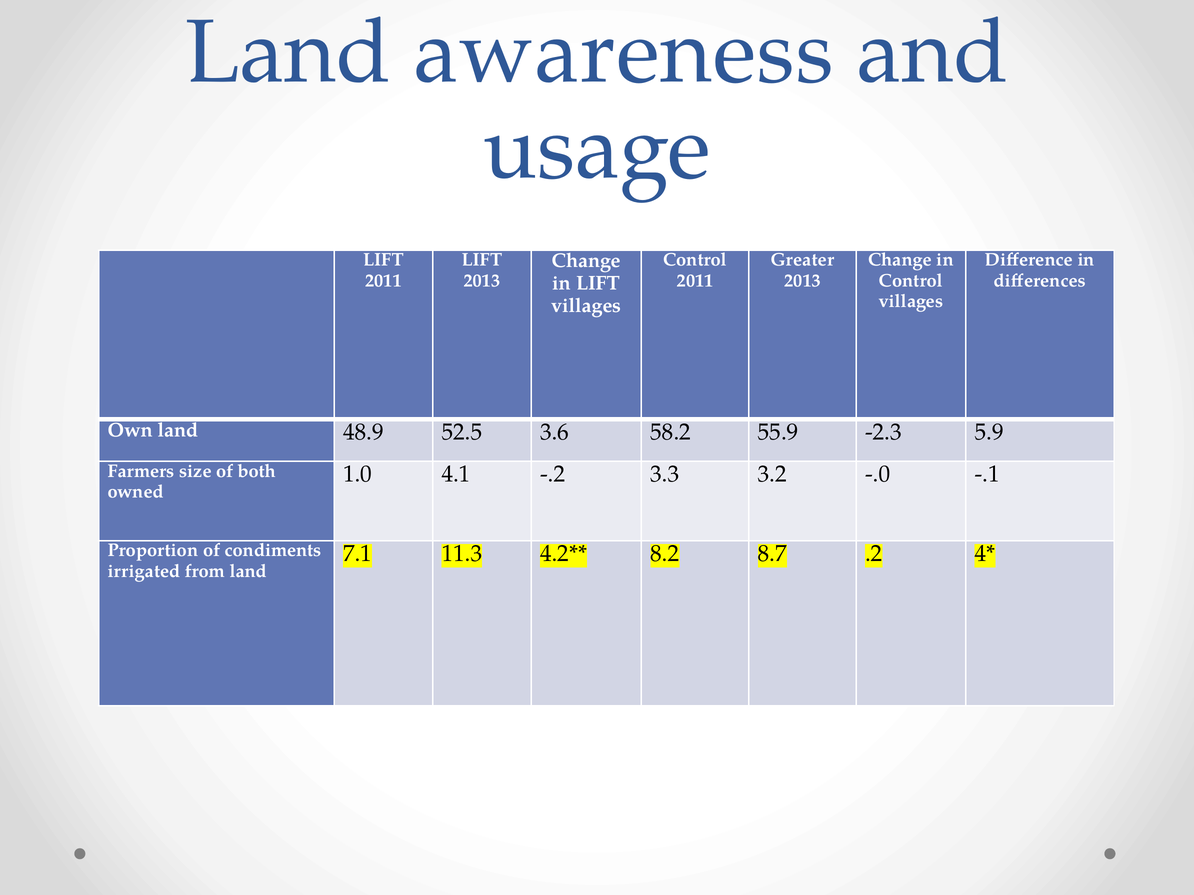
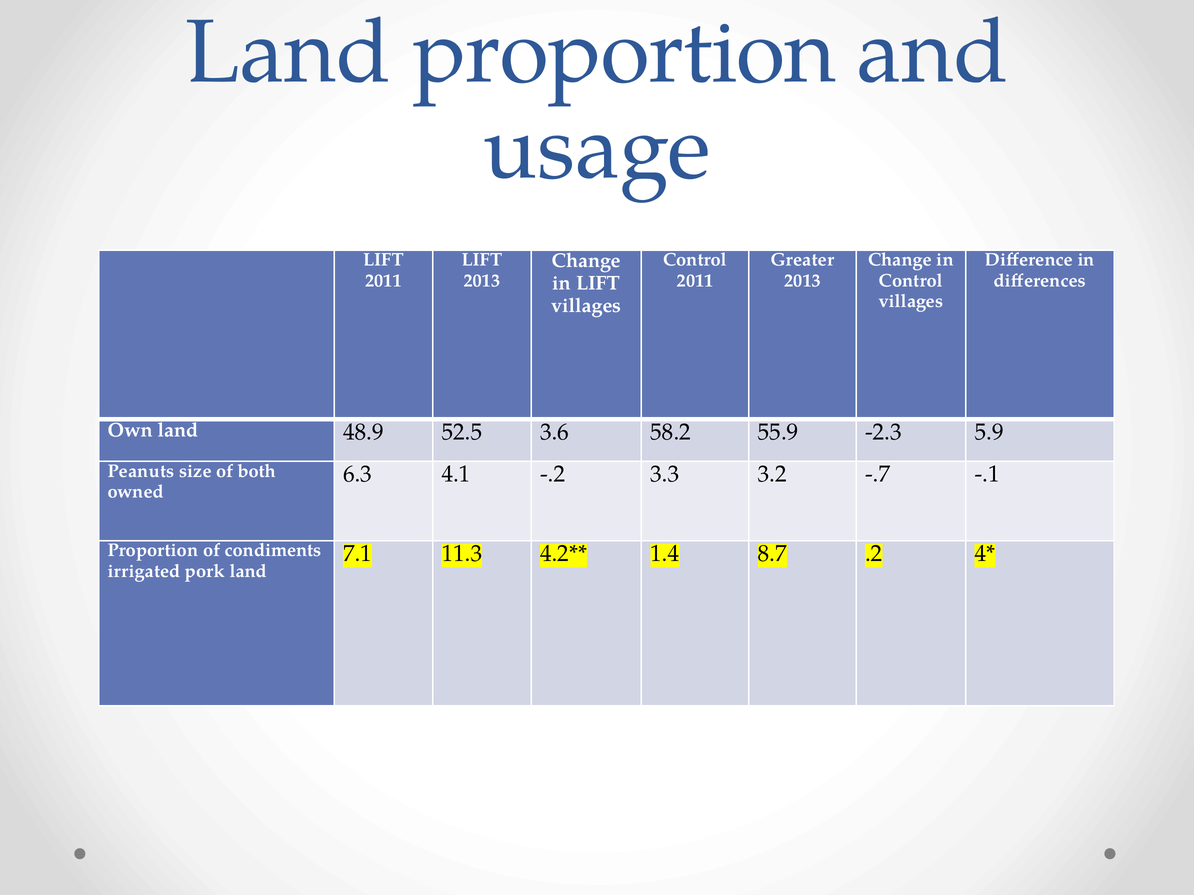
Land awareness: awareness -> proportion
Farmers: Farmers -> Peanuts
1.0: 1.0 -> 6.3
-.0: -.0 -> -.7
8.2: 8.2 -> 1.4
from: from -> pork
